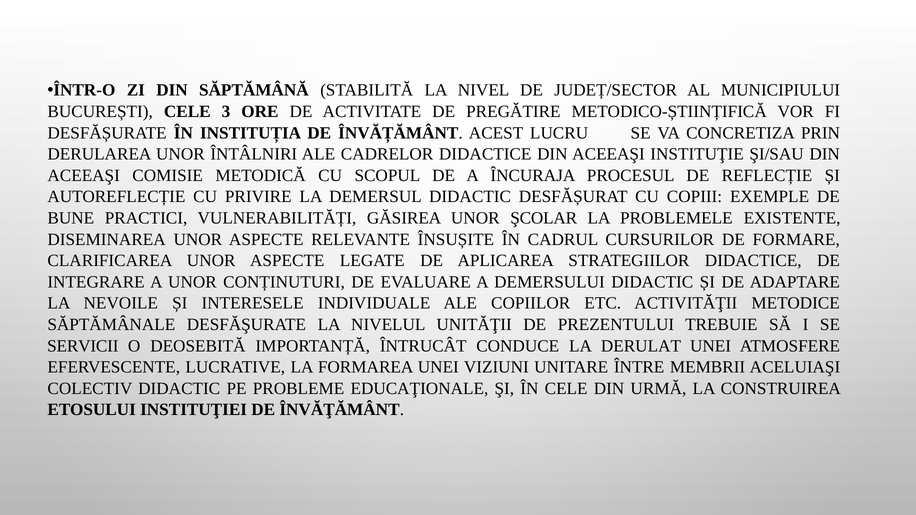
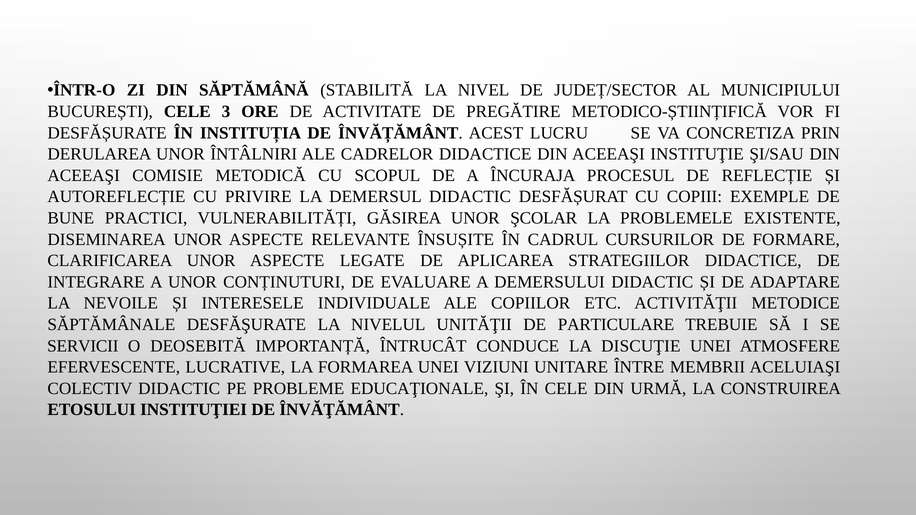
PREZENTULUI: PREZENTULUI -> PARTICULARE
DERULAT: DERULAT -> DISCUŢIE
